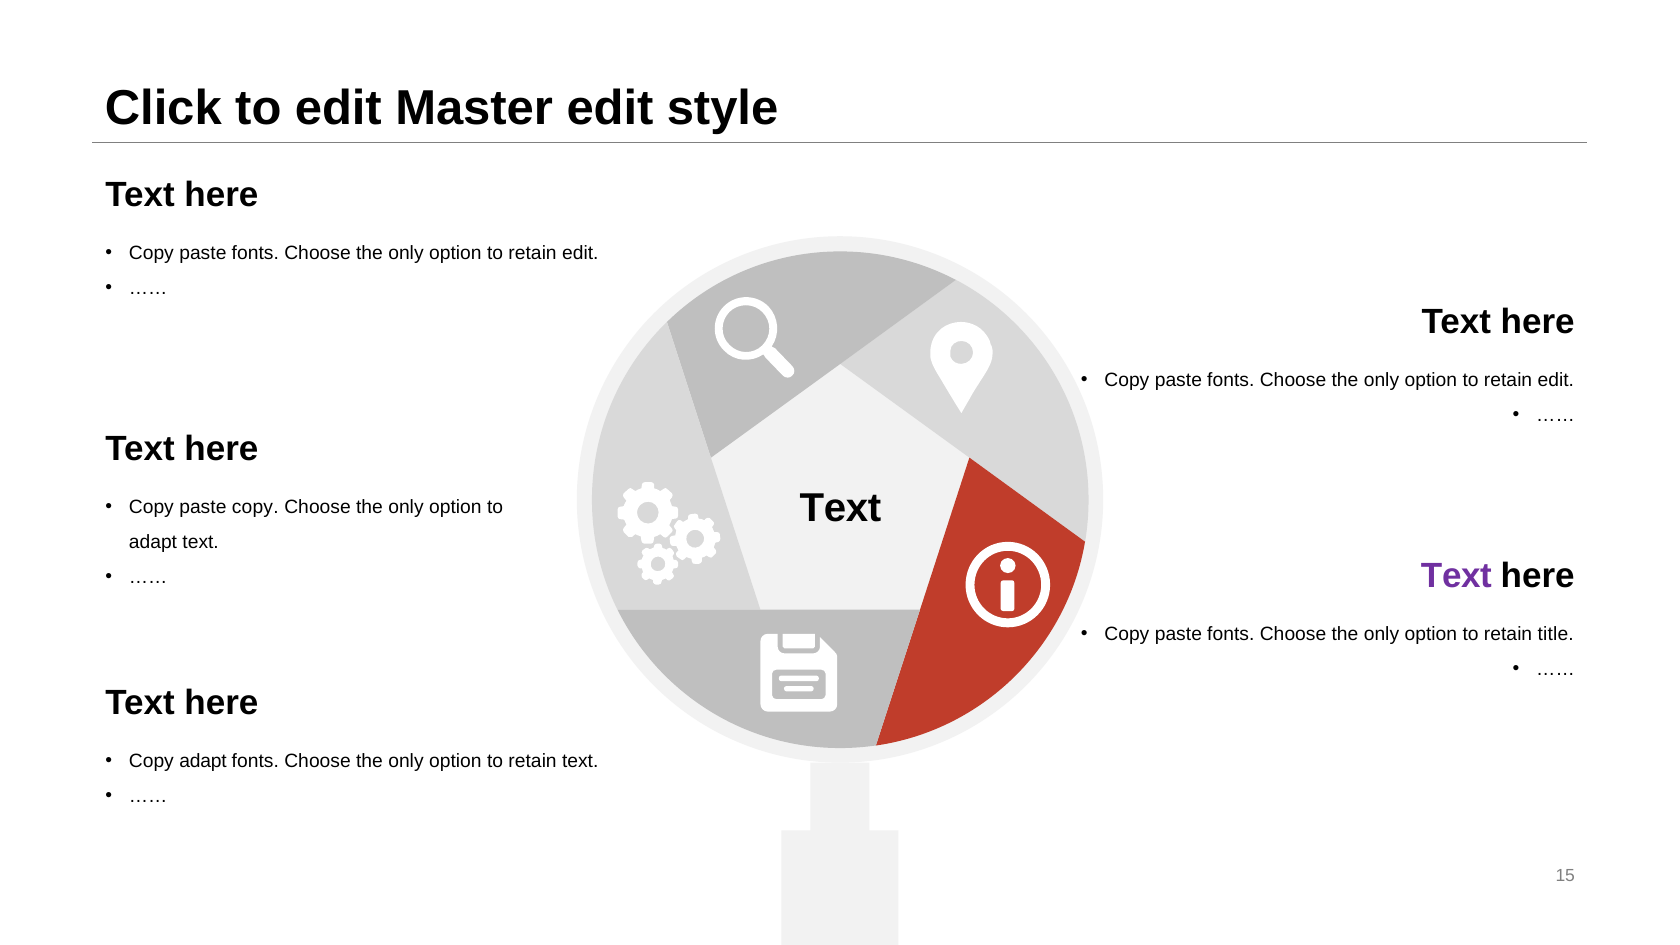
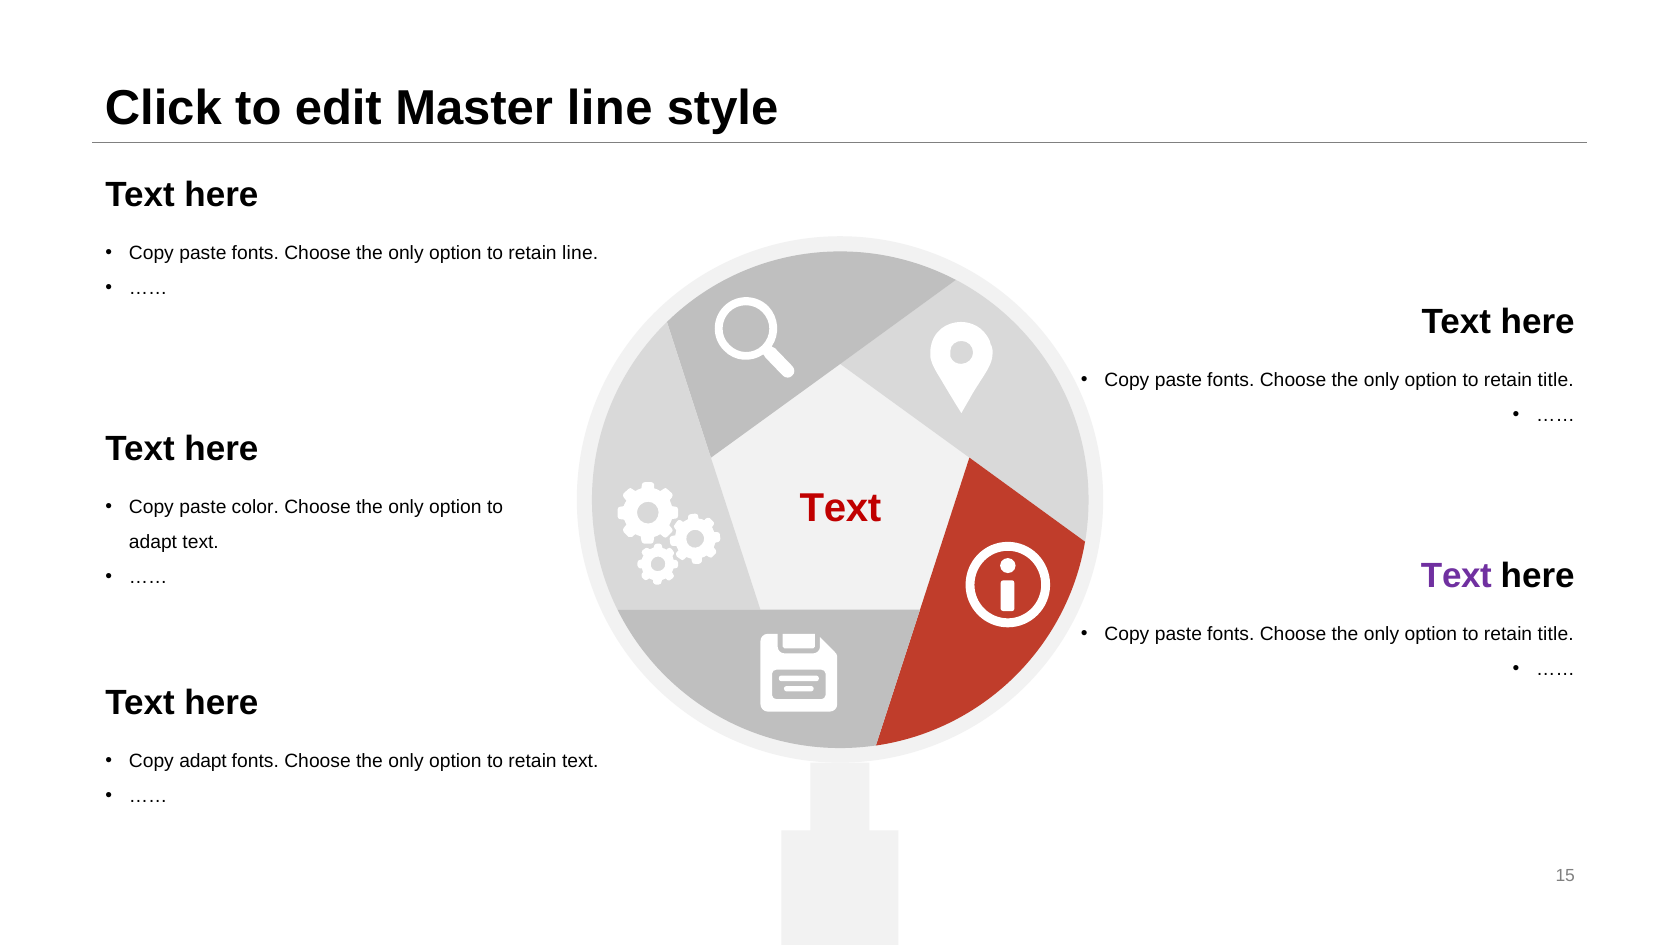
Master edit: edit -> line
edit at (580, 253): edit -> line
edit at (1556, 380): edit -> title
Text at (840, 508) colour: black -> red
paste copy: copy -> color
